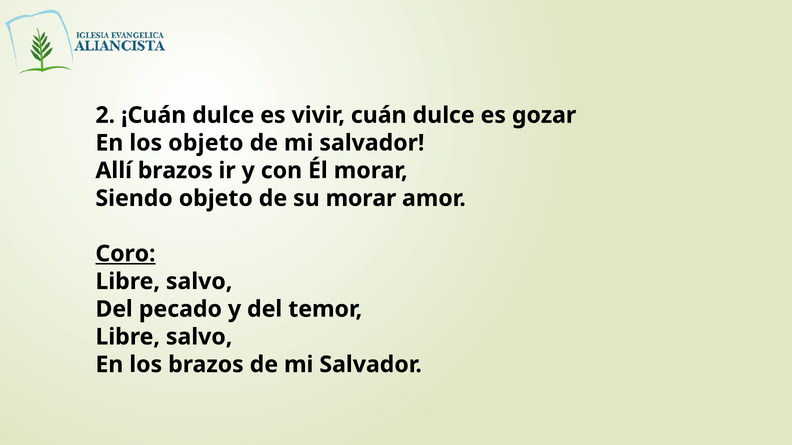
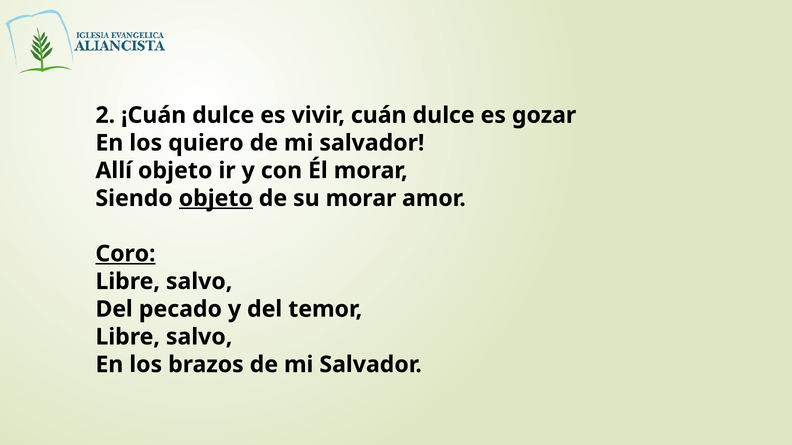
los objeto: objeto -> quiero
Allí brazos: brazos -> objeto
objeto at (216, 199) underline: none -> present
